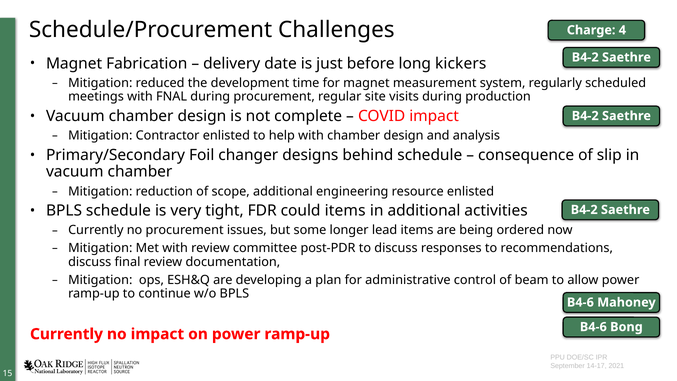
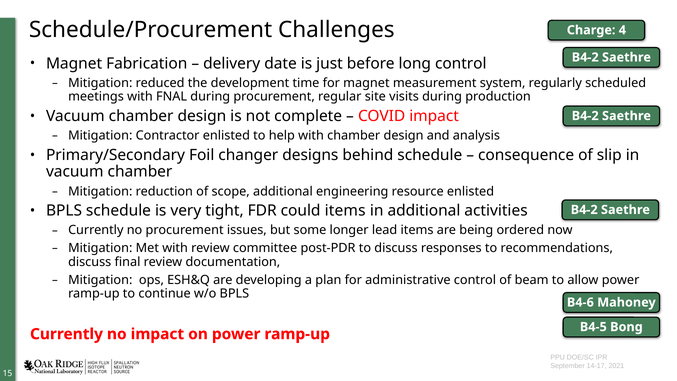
long kickers: kickers -> control
B4-6 at (593, 327): B4-6 -> B4-5
